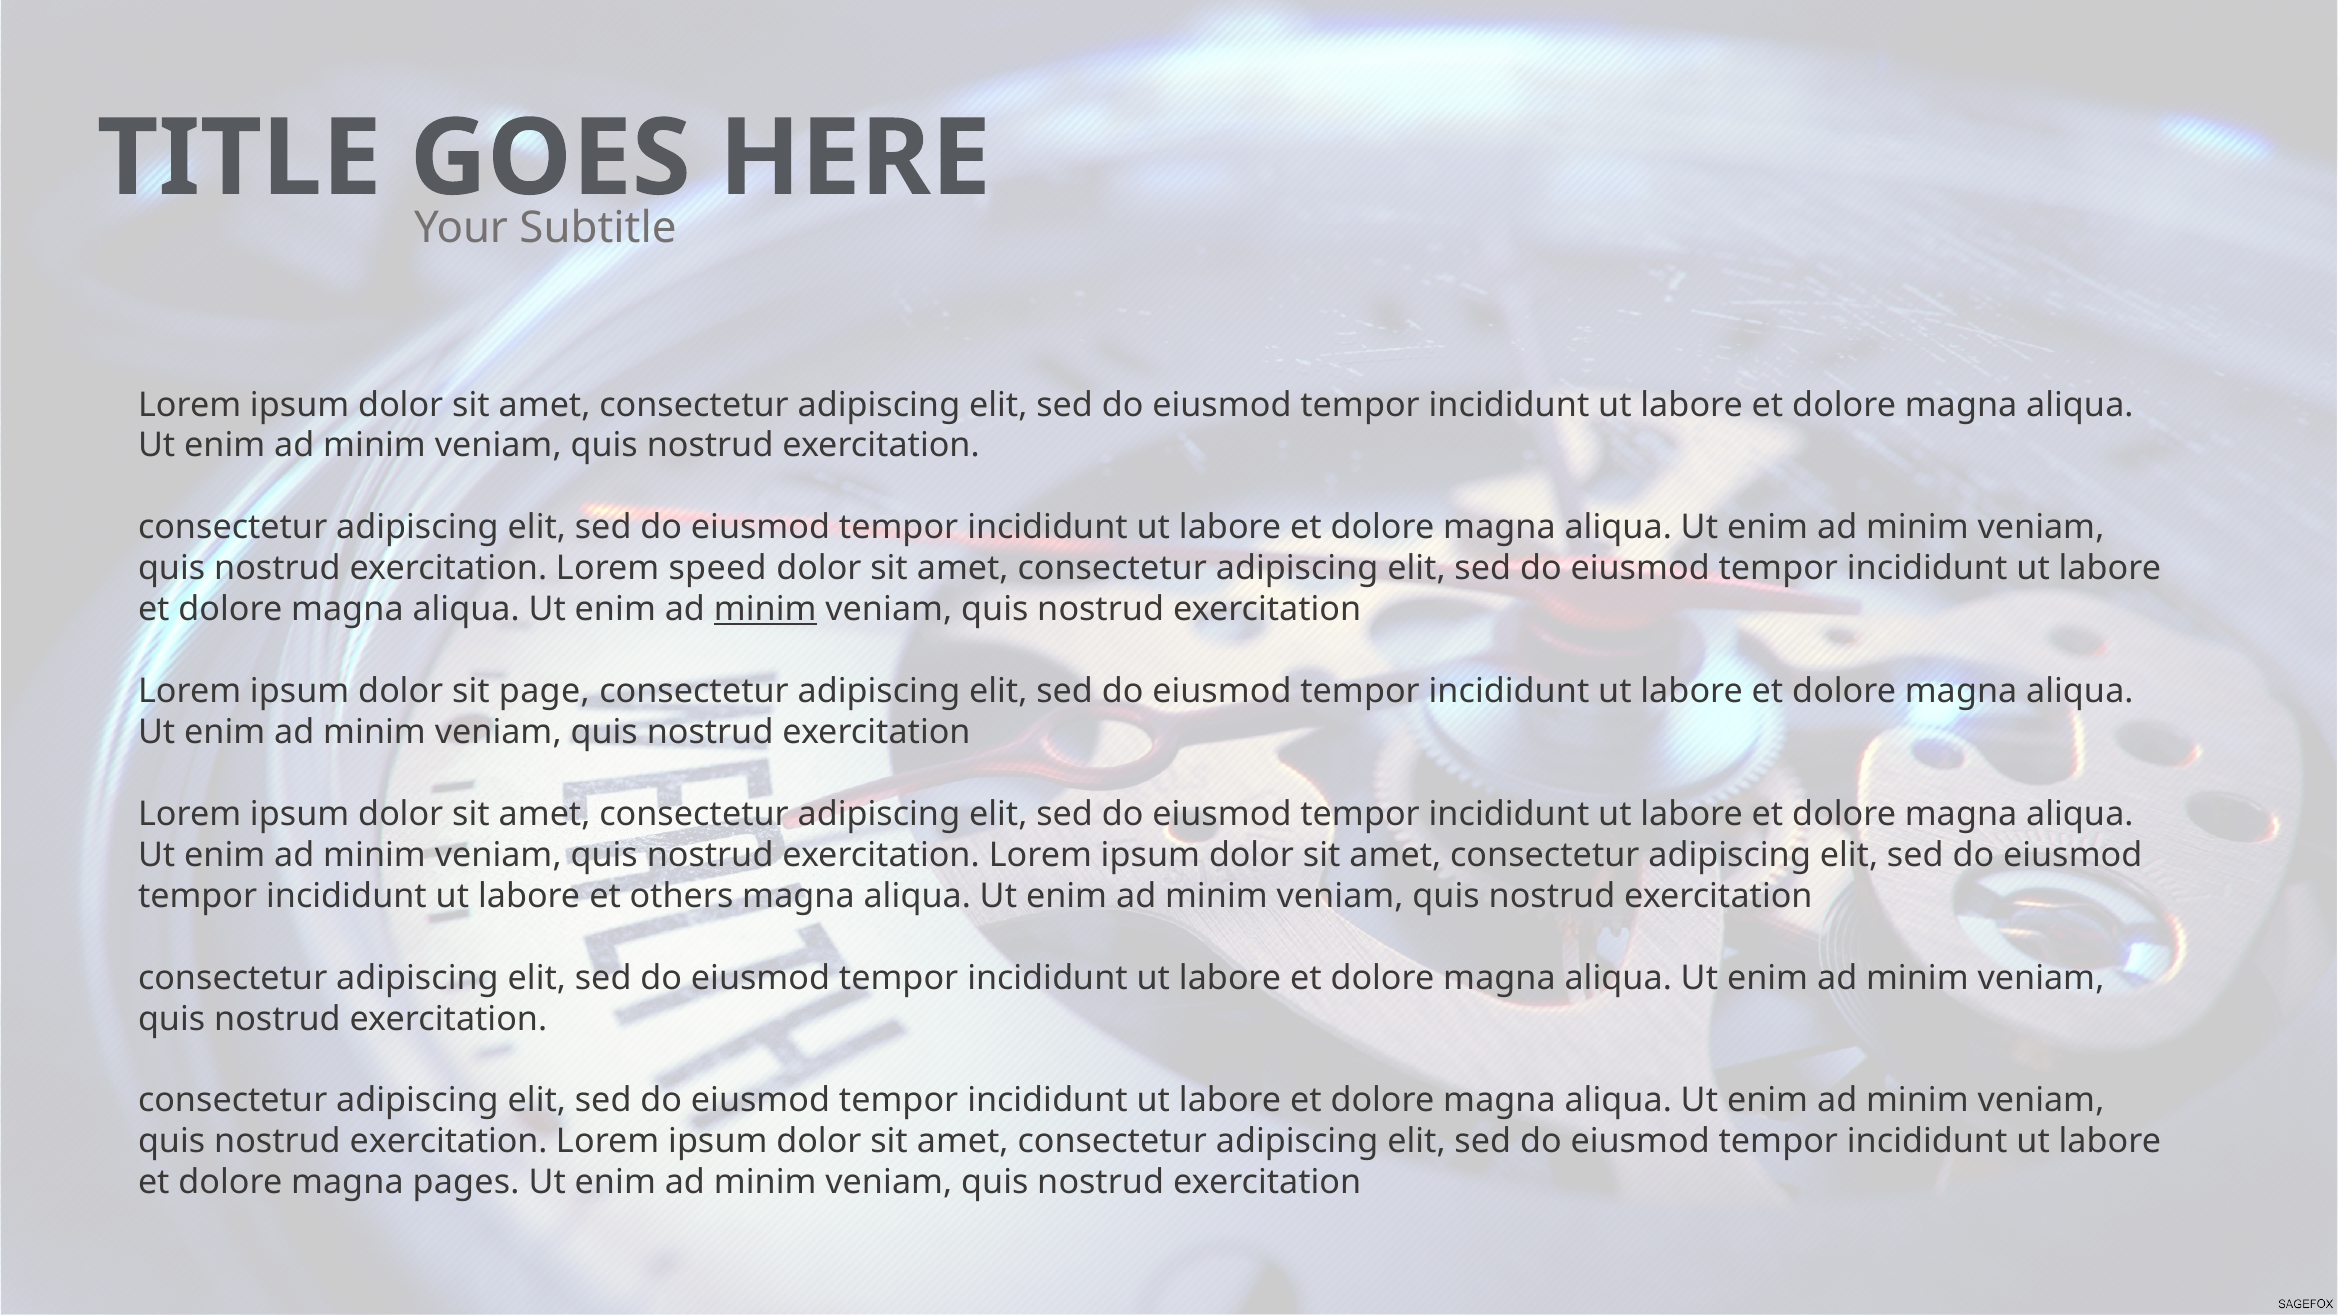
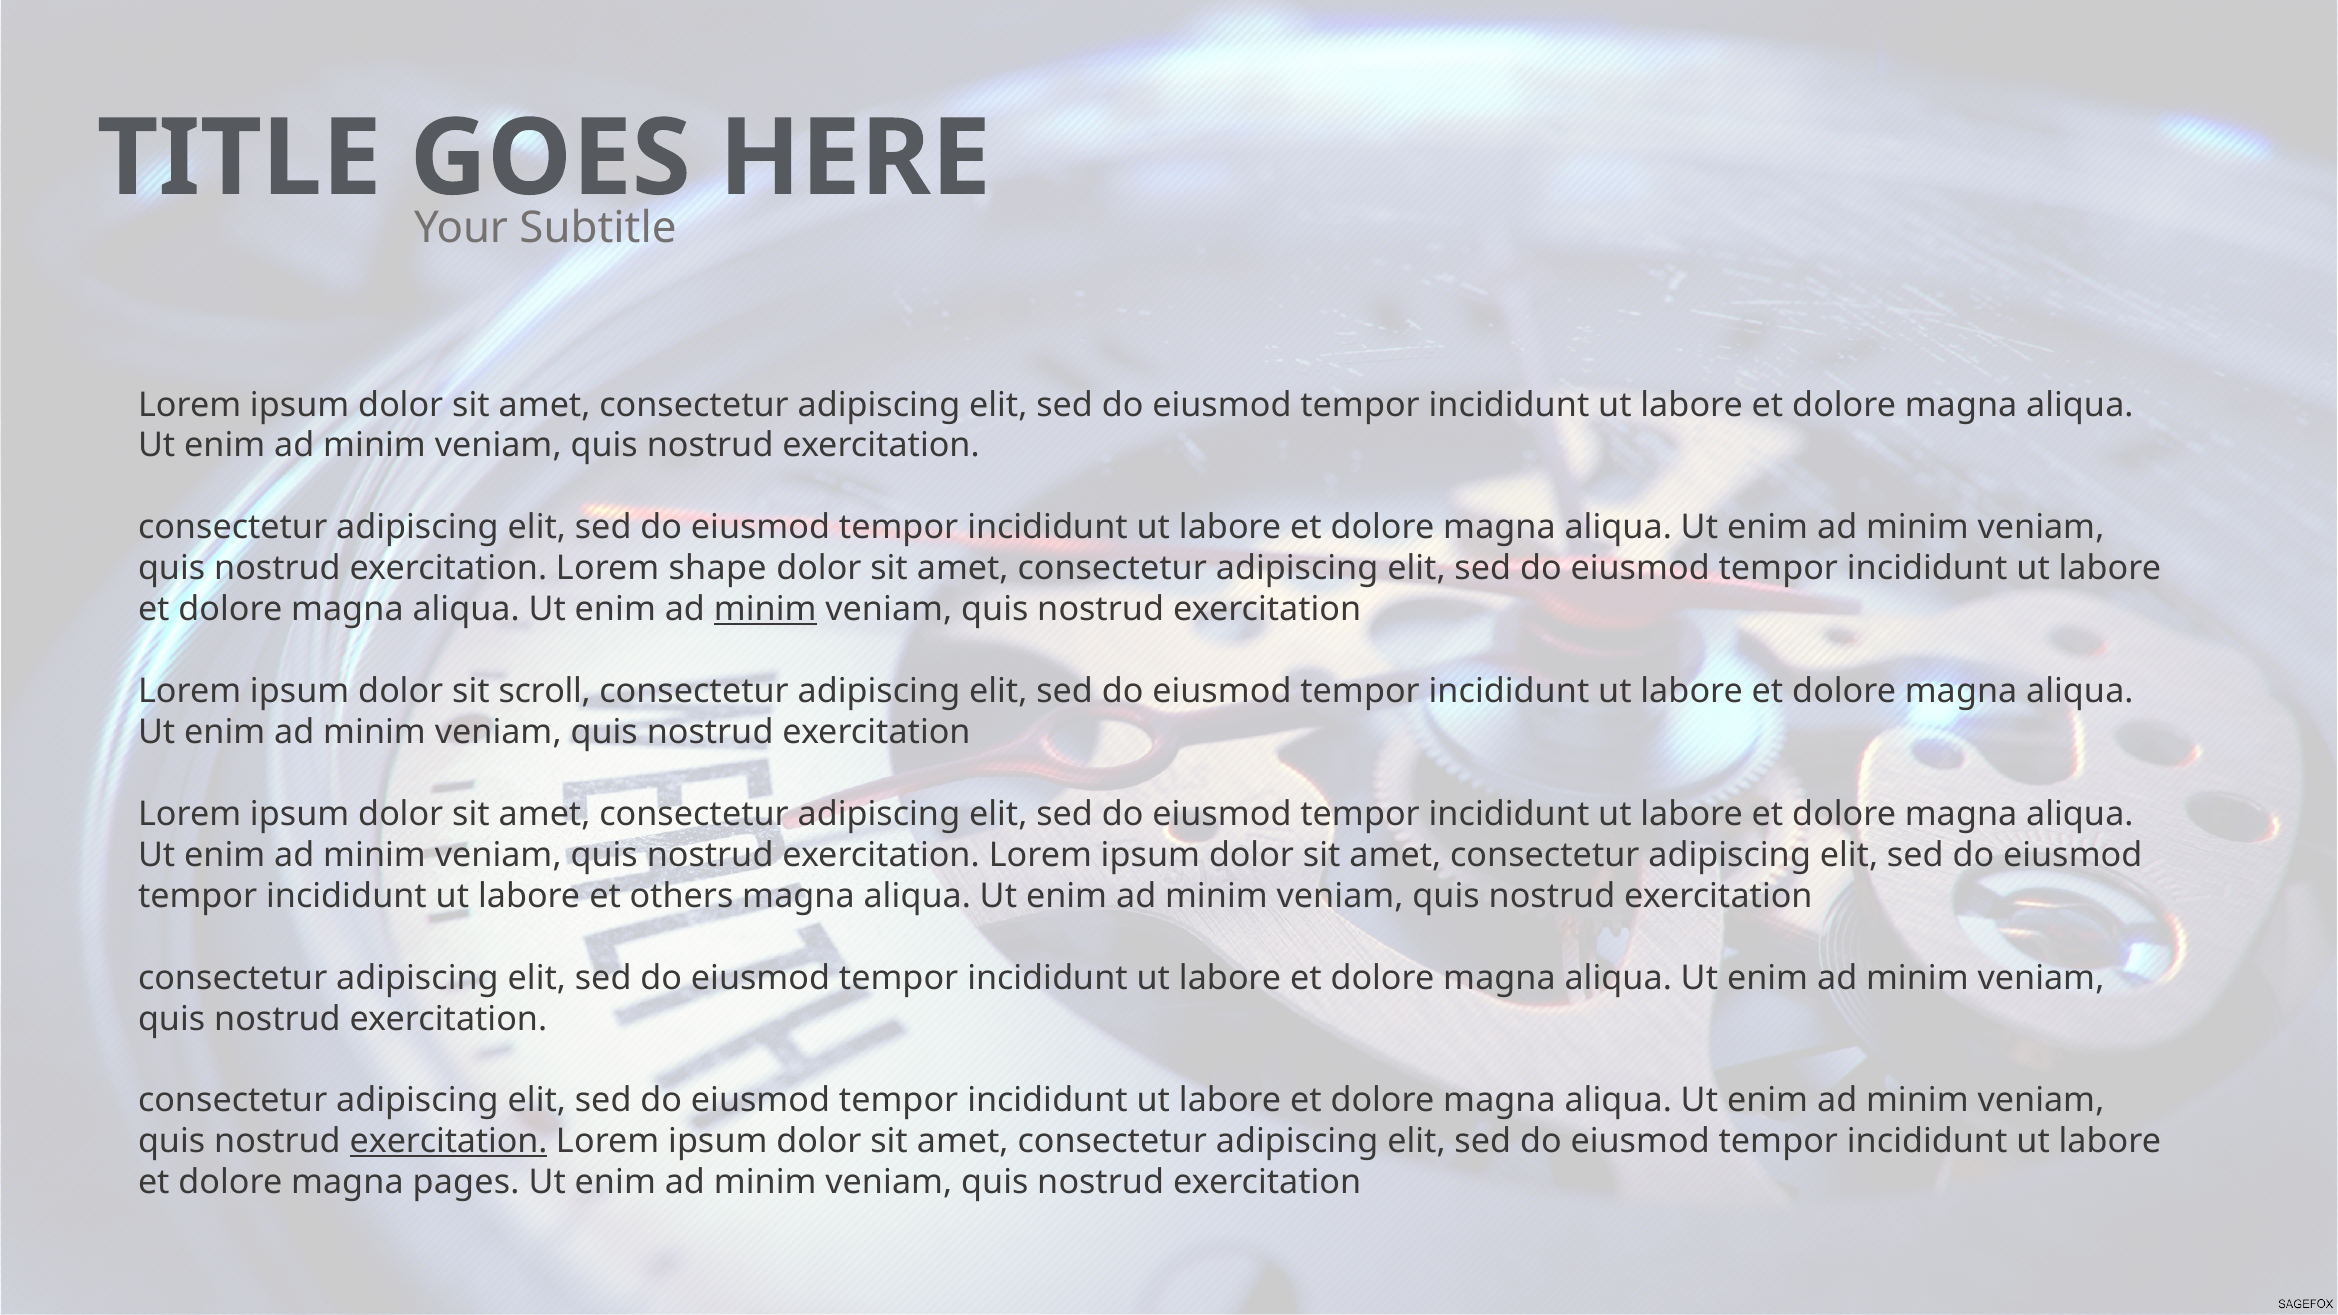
speed: speed -> shape
page: page -> scroll
exercitation at (449, 1142) underline: none -> present
